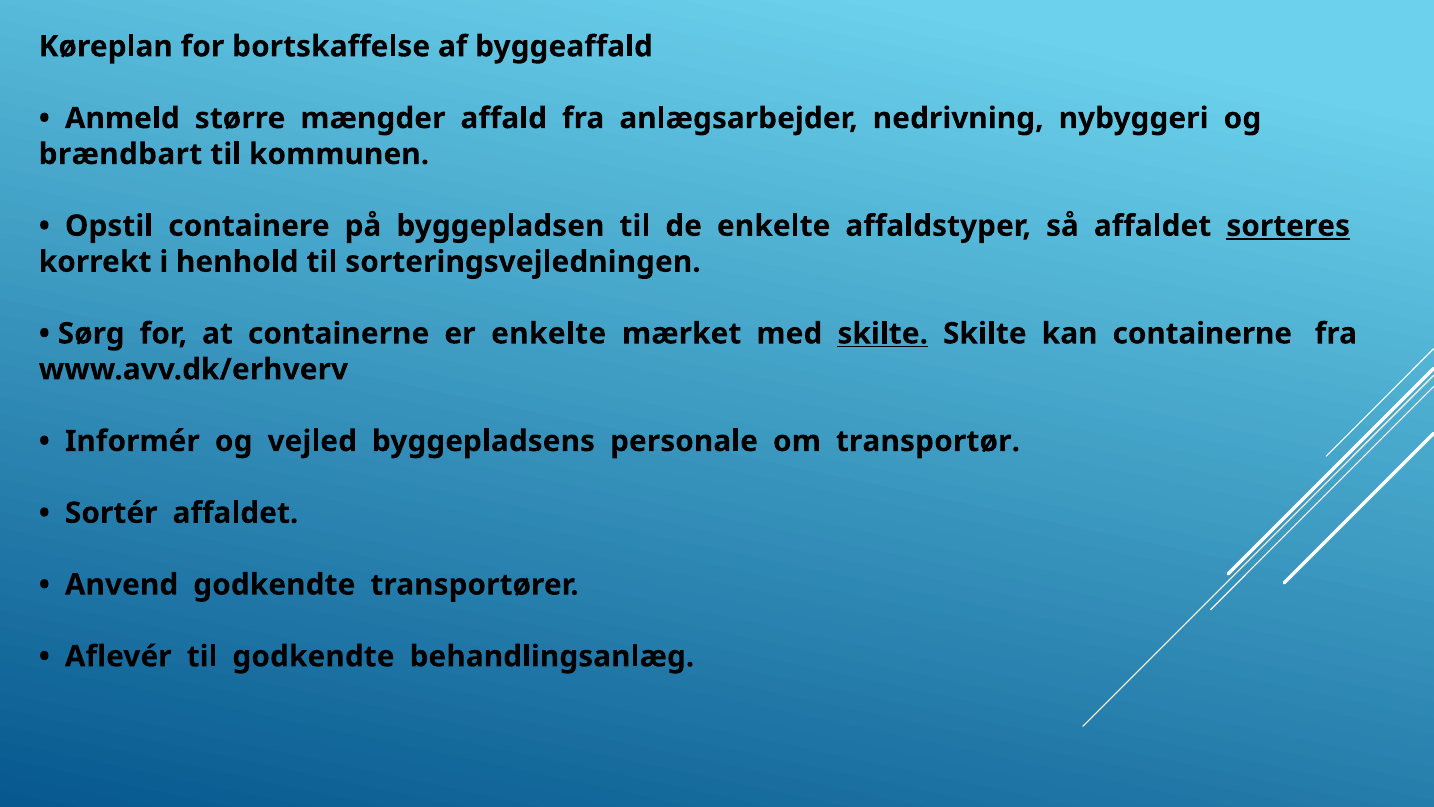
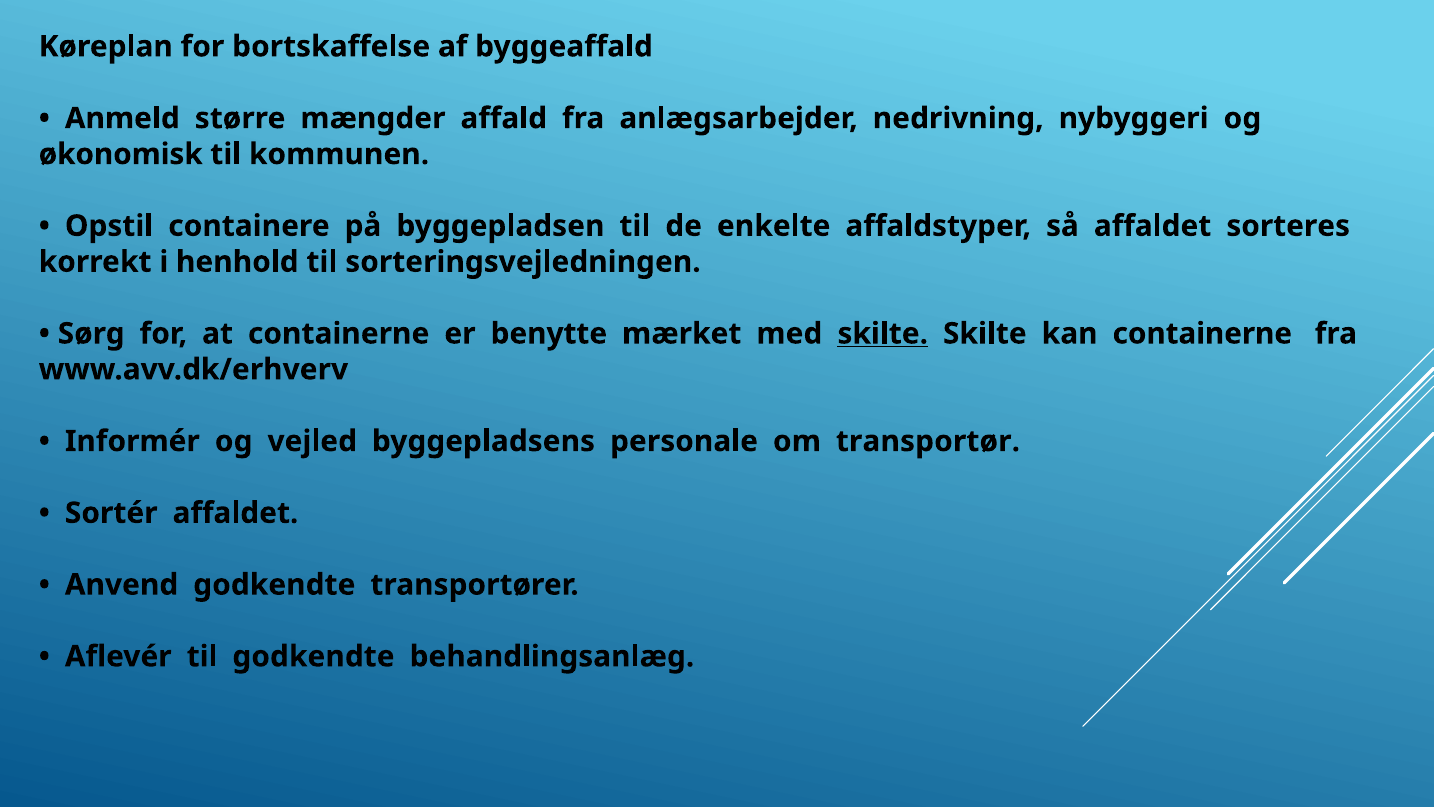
brændbart: brændbart -> økonomisk
sorteres underline: present -> none
er enkelte: enkelte -> benytte
